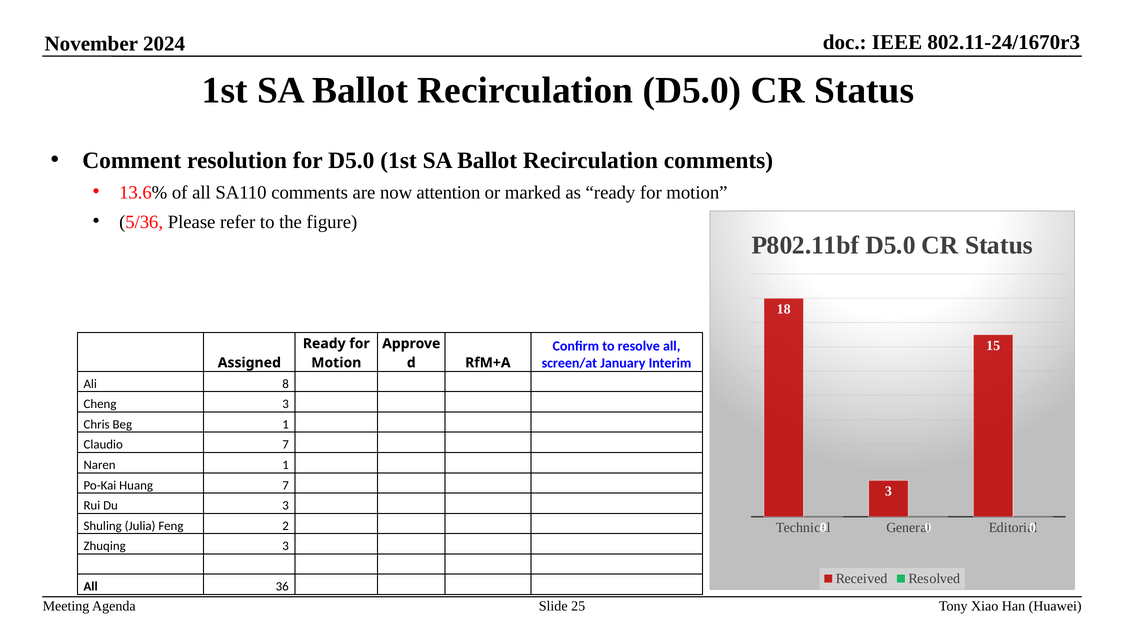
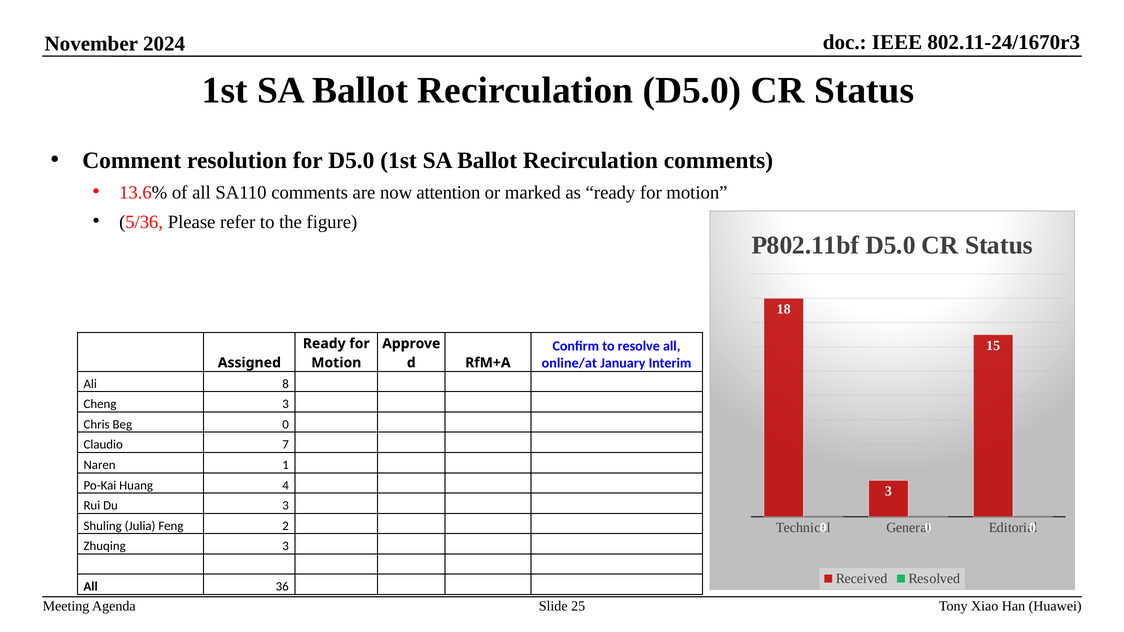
screen/at: screen/at -> online/at
Beg 1: 1 -> 0
Huang 7: 7 -> 4
